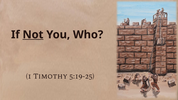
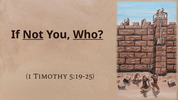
Who underline: none -> present
